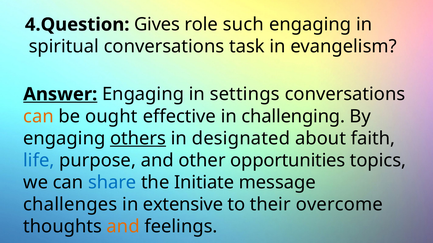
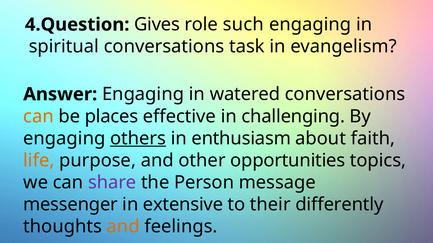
Answer underline: present -> none
settings: settings -> watered
ought: ought -> places
designated: designated -> enthusiasm
life colour: blue -> orange
share colour: blue -> purple
Initiate: Initiate -> Person
challenges: challenges -> messenger
overcome: overcome -> differently
